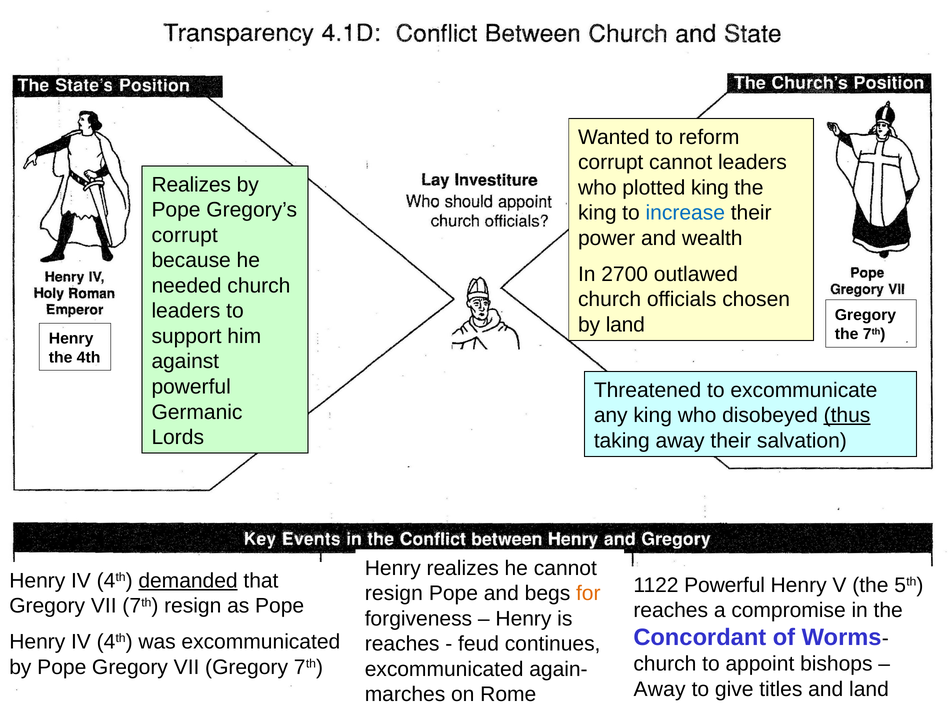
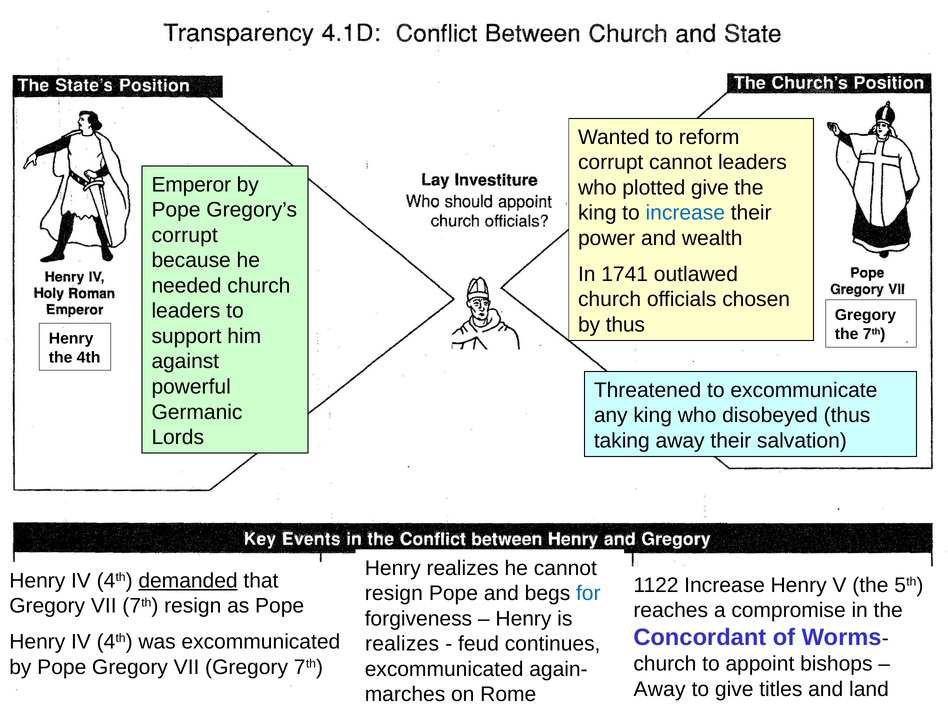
Realizes at (191, 185): Realizes -> Emperor
plotted king: king -> give
2700: 2700 -> 1741
by land: land -> thus
thus at (847, 415) underline: present -> none
1122 Powerful: Powerful -> Increase
for colour: orange -> blue
reaches at (402, 644): reaches -> realizes
